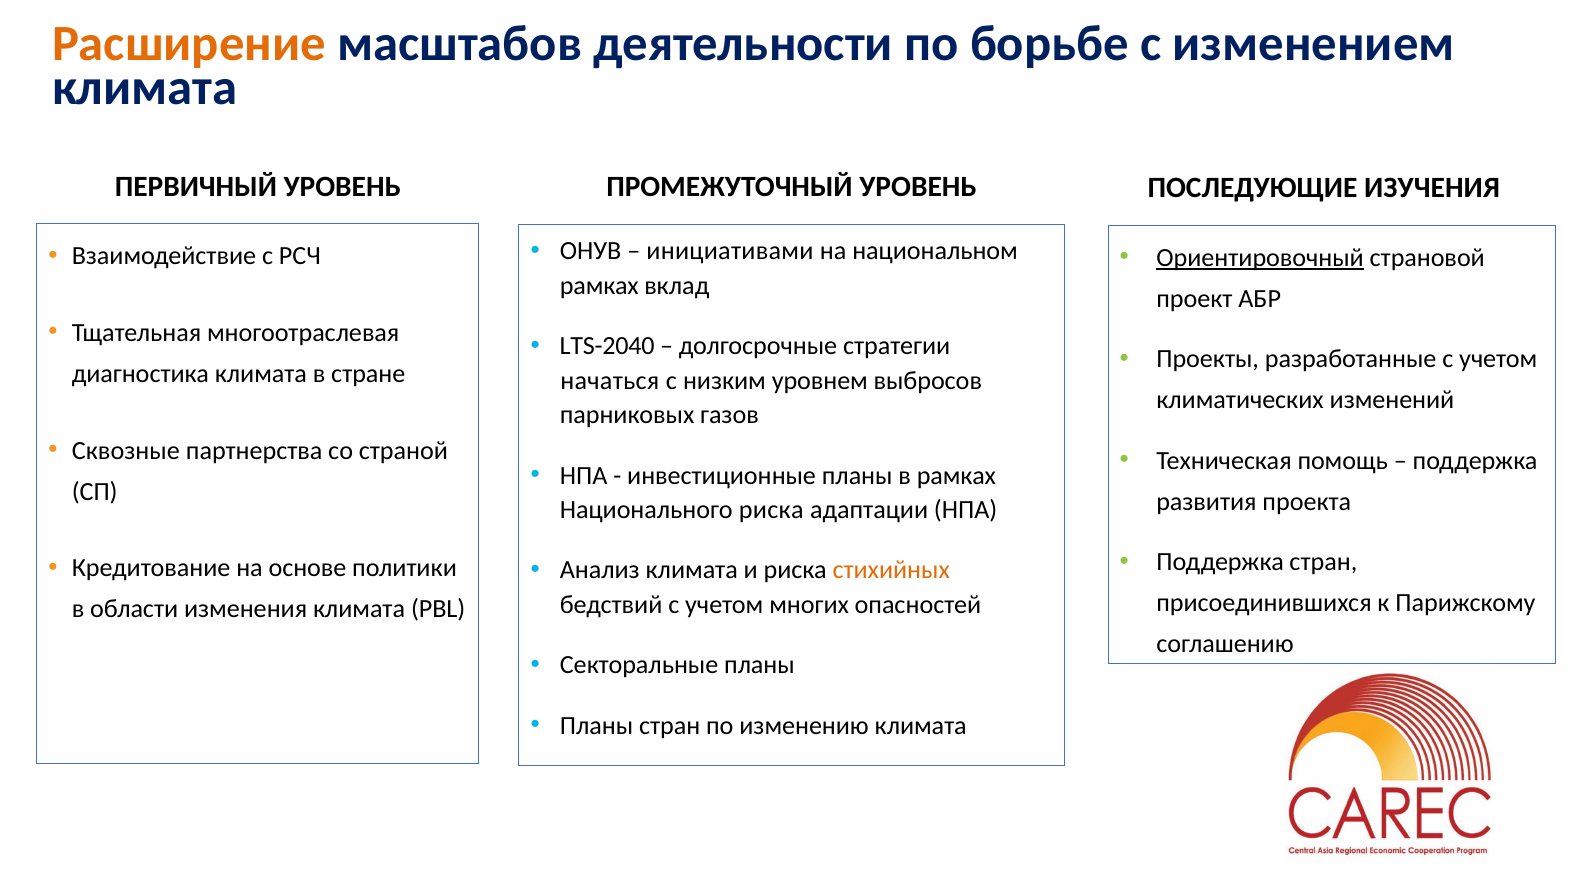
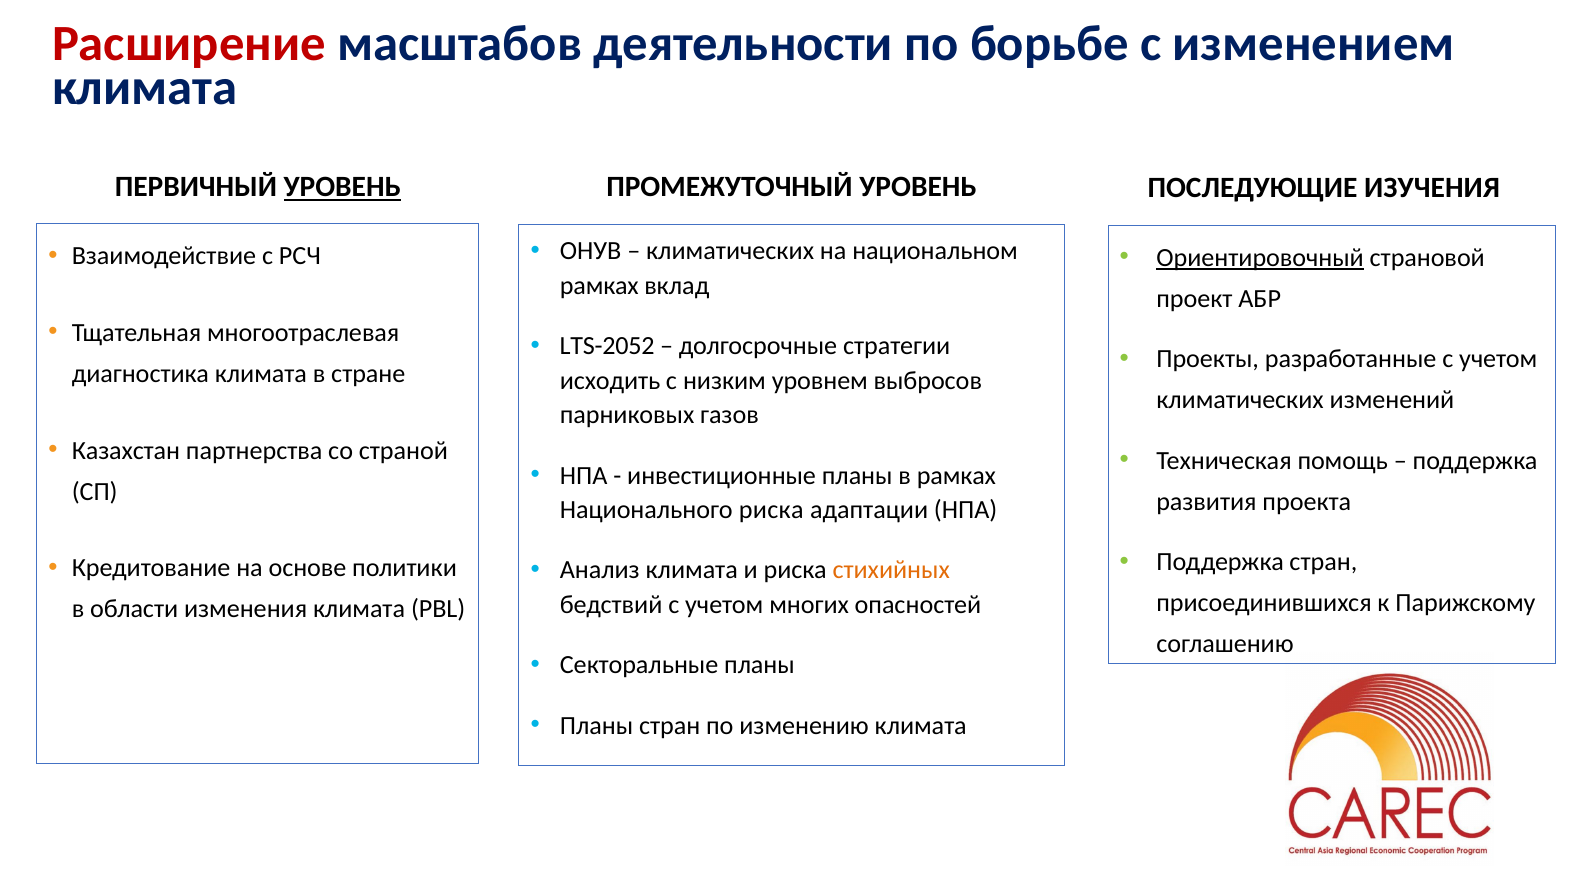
Расширение colour: orange -> red
УРОВЕНЬ at (342, 187) underline: none -> present
инициативами at (730, 251): инициативами -> климатических
LTS-2040: LTS-2040 -> LTS-2052
начаться: начаться -> исходить
Сквозные: Сквозные -> Казахстан
